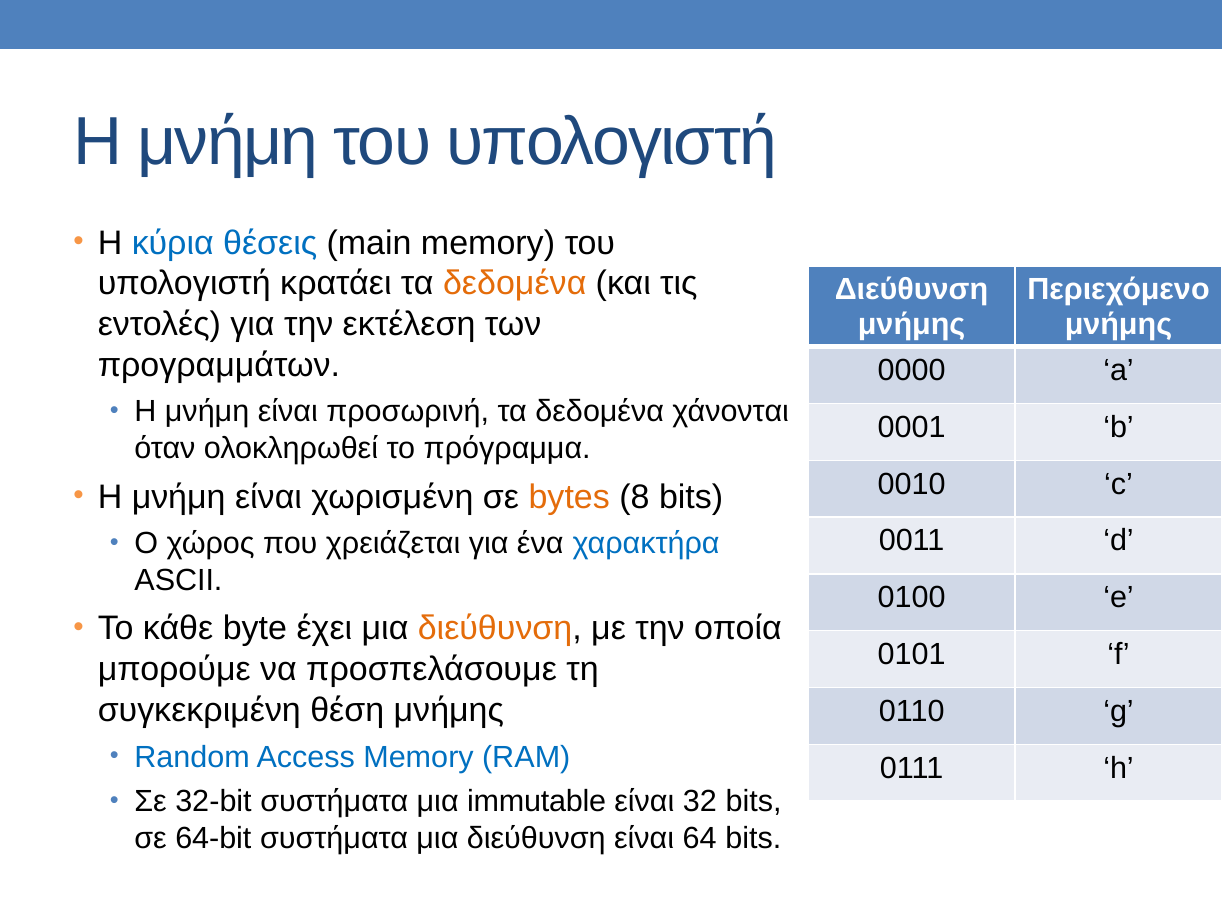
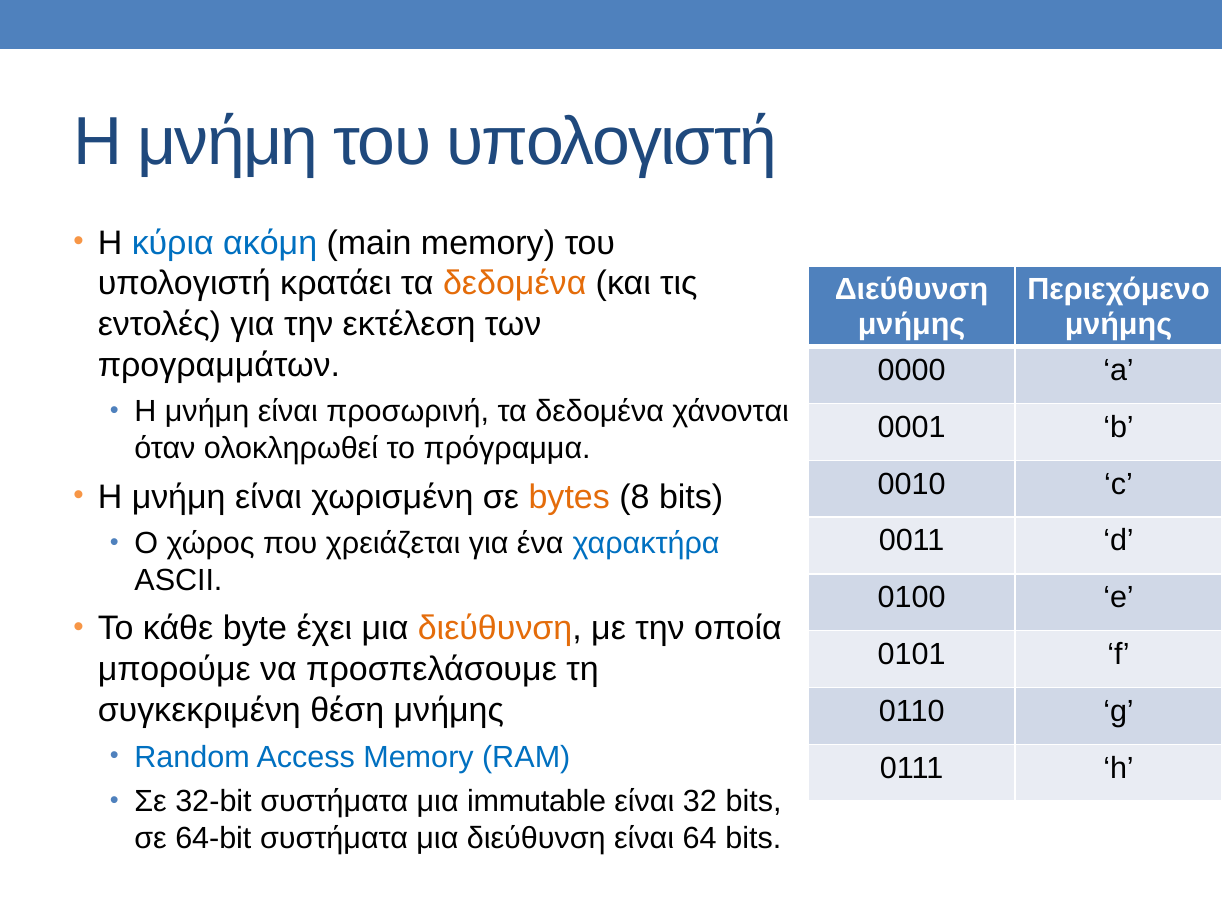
θέσεις: θέσεις -> ακόμη
